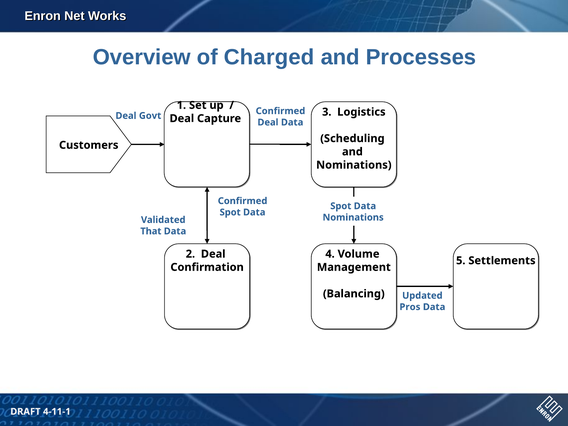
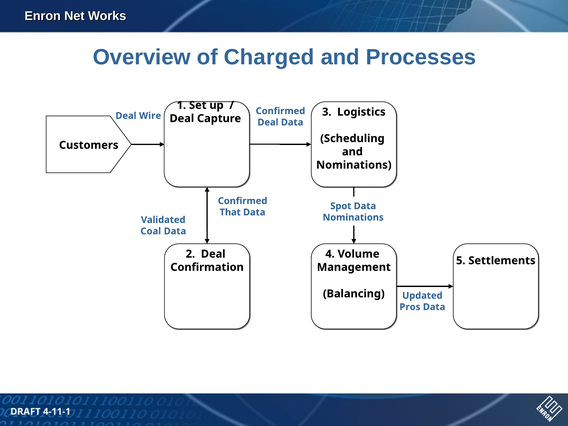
Govt: Govt -> Wire
Spot at (230, 212): Spot -> That
That: That -> Coal
